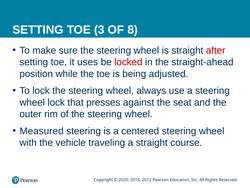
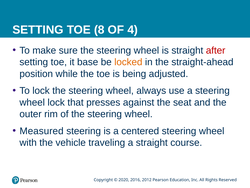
3: 3 -> 8
8: 8 -> 4
uses: uses -> base
locked colour: red -> orange
